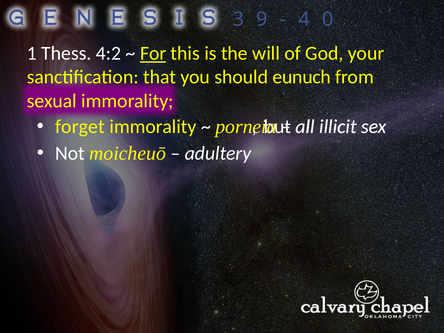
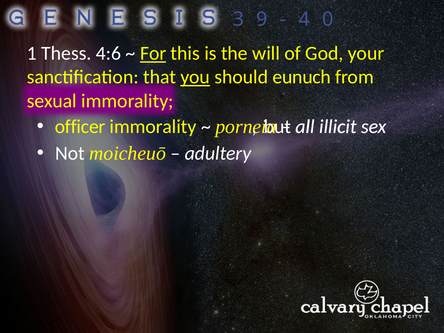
4:2: 4:2 -> 4:6
you underline: none -> present
forget: forget -> officer
